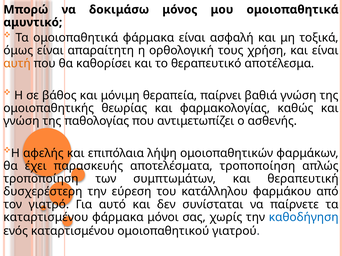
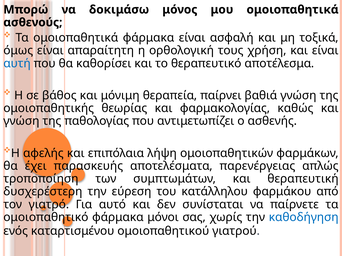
αμυντικό: αμυντικό -> ασθενούς
αυτή colour: orange -> blue
αποτελέσματα τροποποίηση: τροποποίηση -> παρενέργειας
καταρτισμένου at (46, 218): καταρτισμένου -> ομοιοπαθητικό
